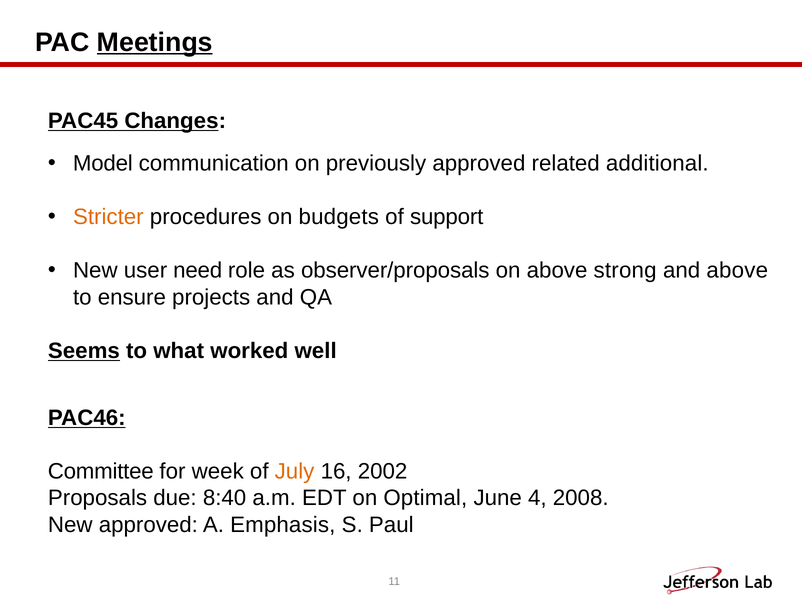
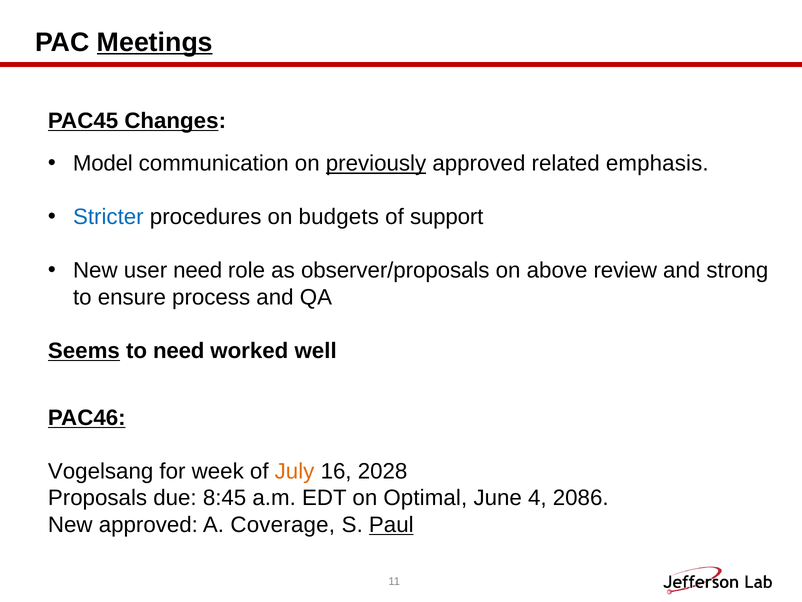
previously underline: none -> present
additional: additional -> emphasis
Stricter colour: orange -> blue
strong: strong -> review
and above: above -> strong
projects: projects -> process
to what: what -> need
Committee: Committee -> Vogelsang
2002: 2002 -> 2028
8:40: 8:40 -> 8:45
2008: 2008 -> 2086
Emphasis: Emphasis -> Coverage
Paul underline: none -> present
